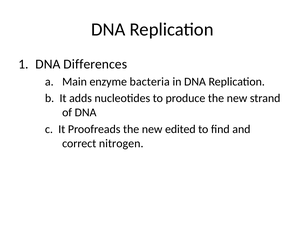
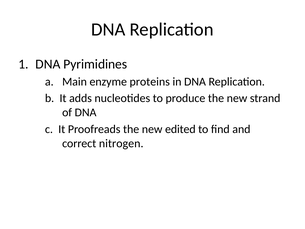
Differences: Differences -> Pyrimidines
bacteria: bacteria -> proteins
